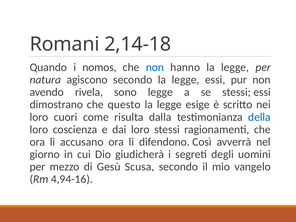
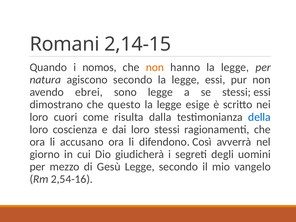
2,14-18: 2,14-18 -> 2,14-15
non at (155, 67) colour: blue -> orange
rivela: rivela -> ebrei
Gesù Scusa: Scusa -> Legge
4,94-16: 4,94-16 -> 2,54-16
